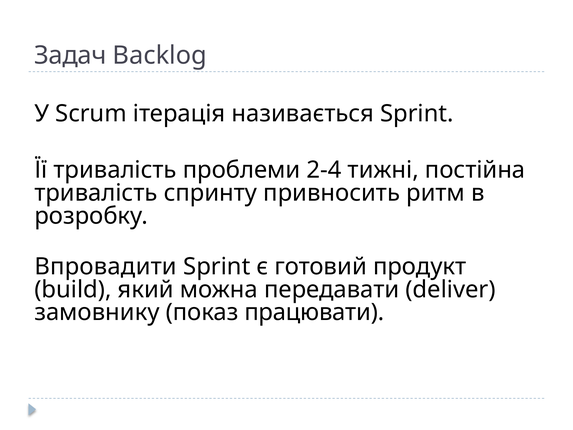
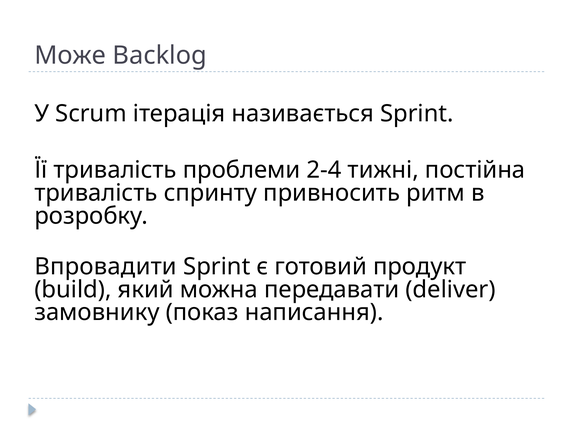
Задач: Задач -> Може
працювати: працювати -> написання
